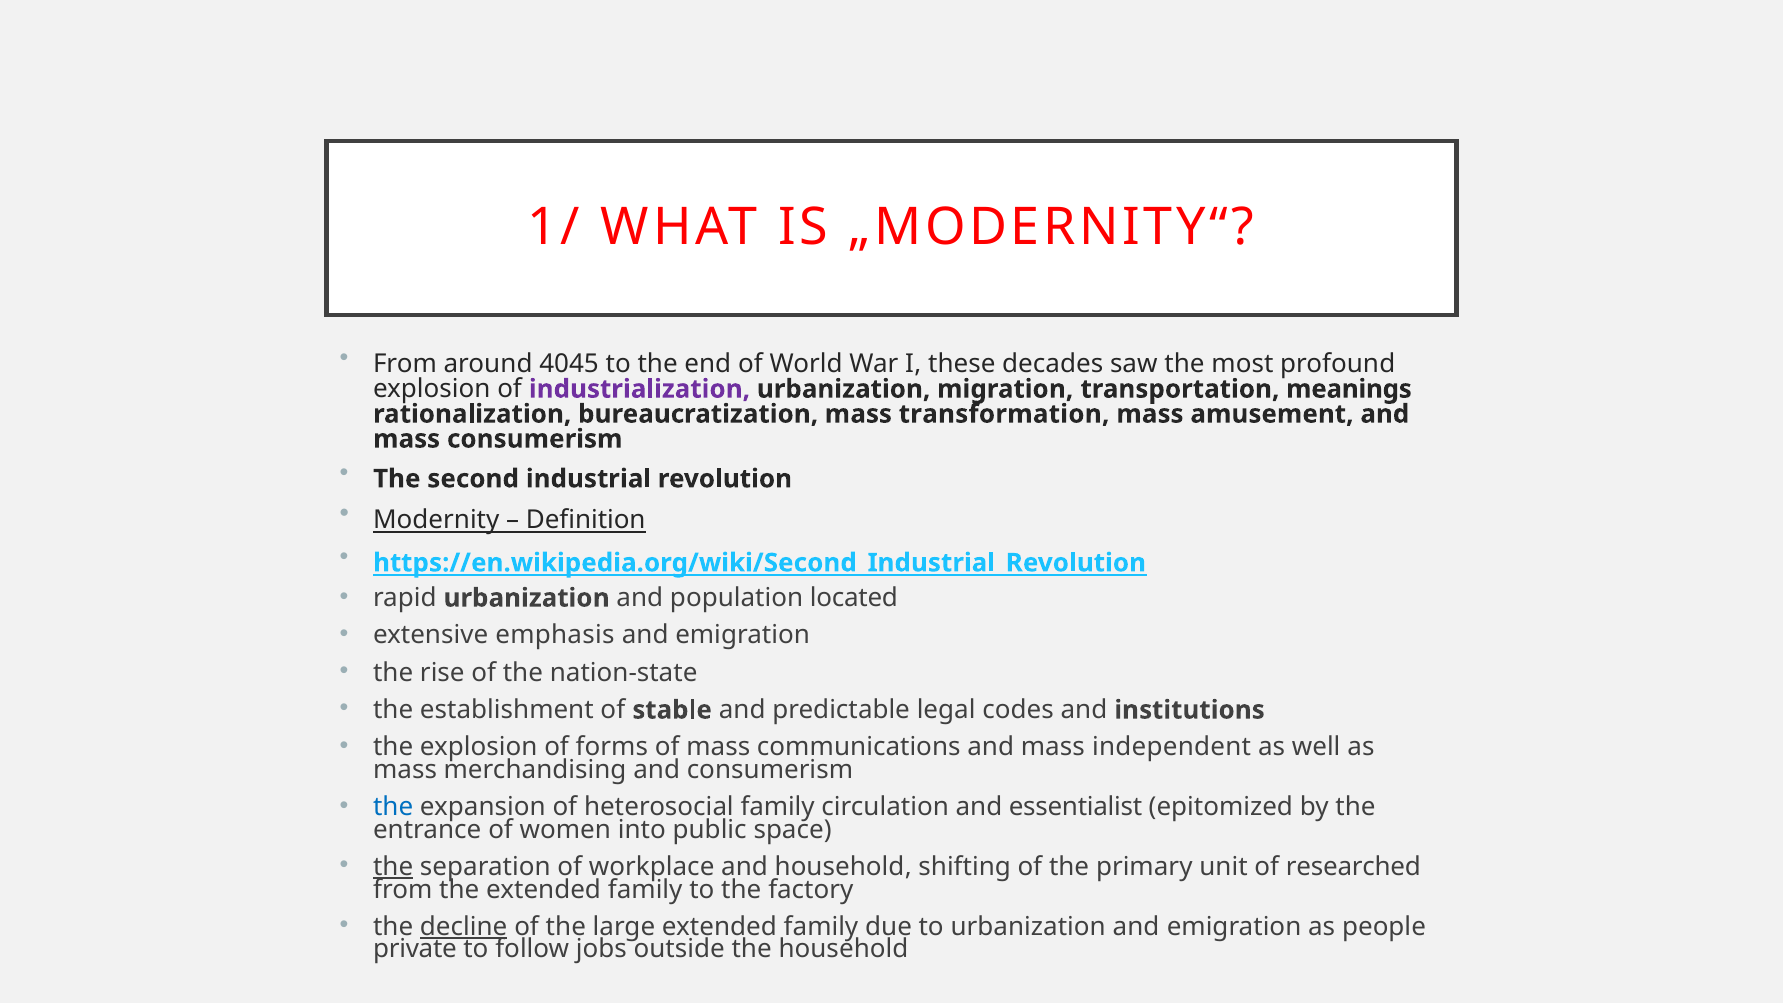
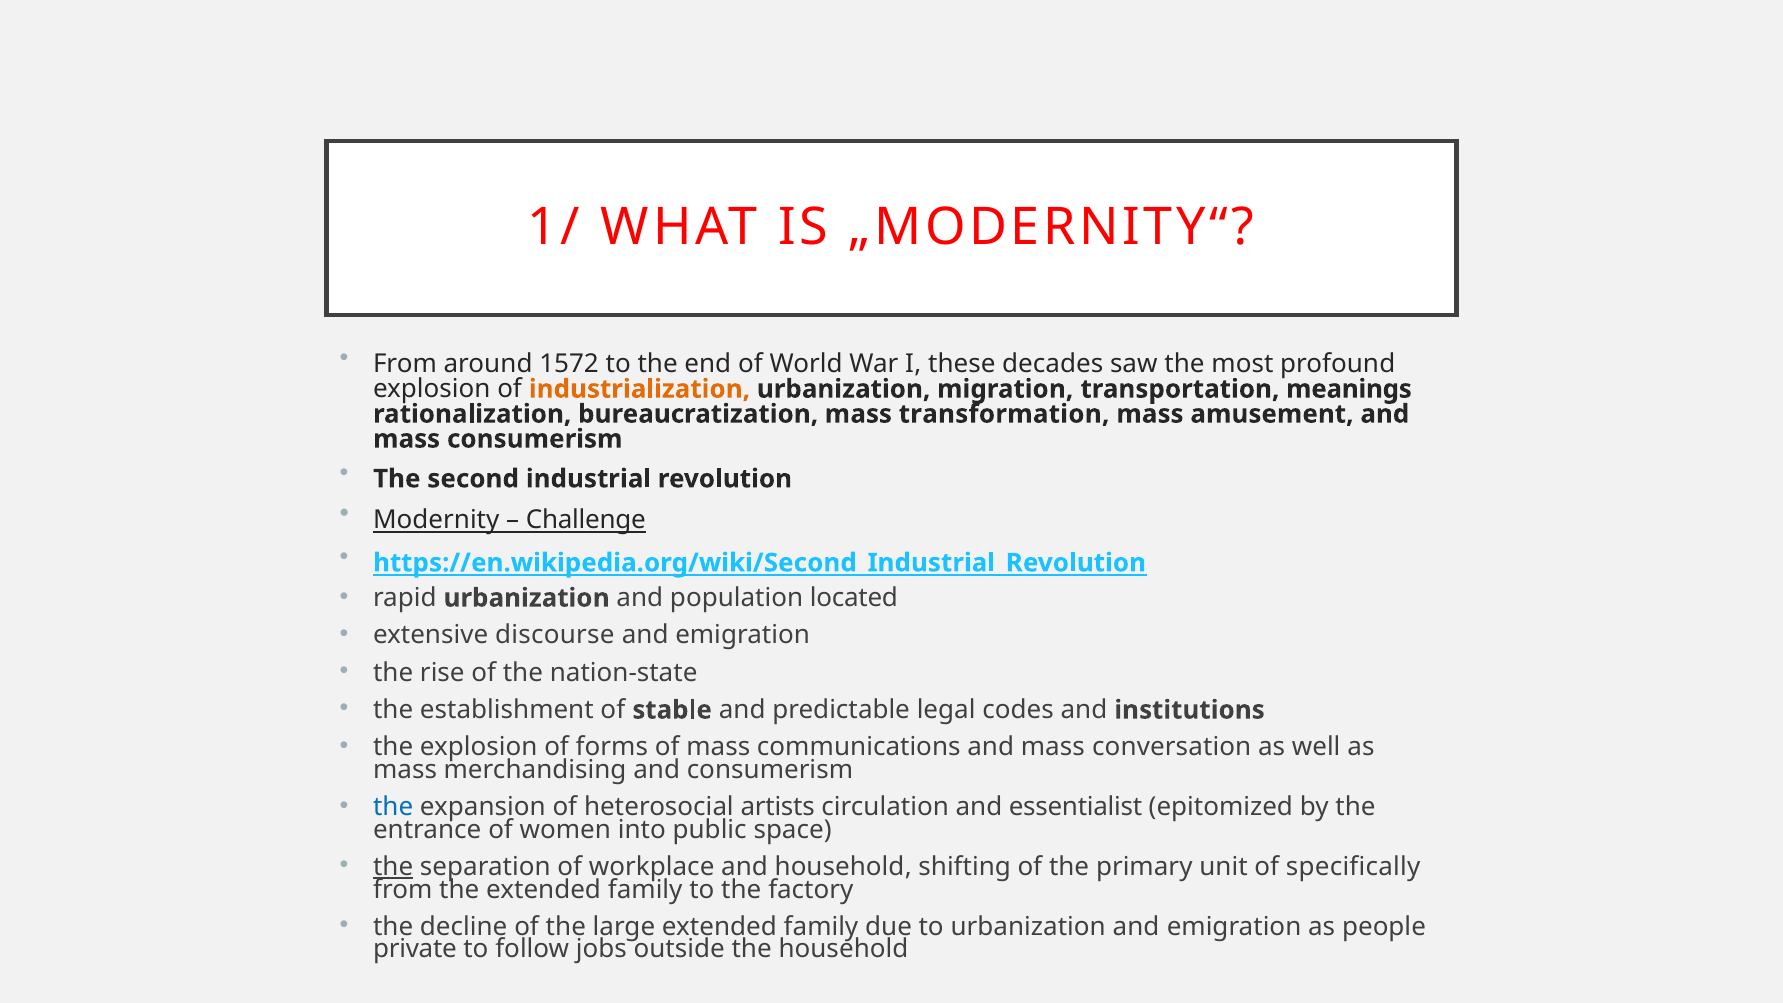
4045: 4045 -> 1572
industrialization colour: purple -> orange
Definition: Definition -> Challenge
emphasis: emphasis -> discourse
independent: independent -> conversation
heterosocial family: family -> artists
researched: researched -> specifically
decline underline: present -> none
